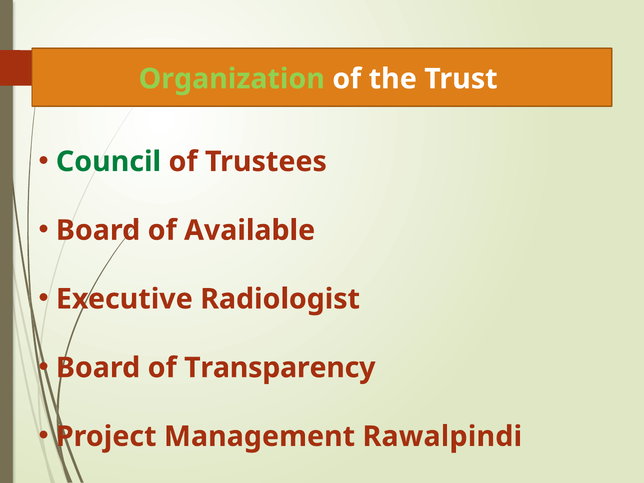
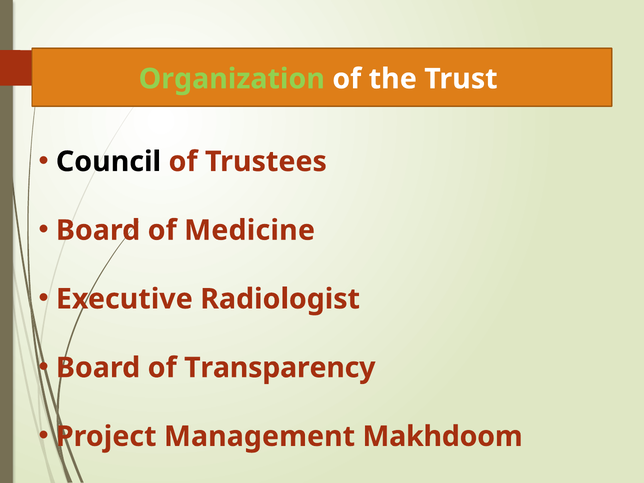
Council colour: green -> black
Available: Available -> Medicine
Rawalpindi: Rawalpindi -> Makhdoom
